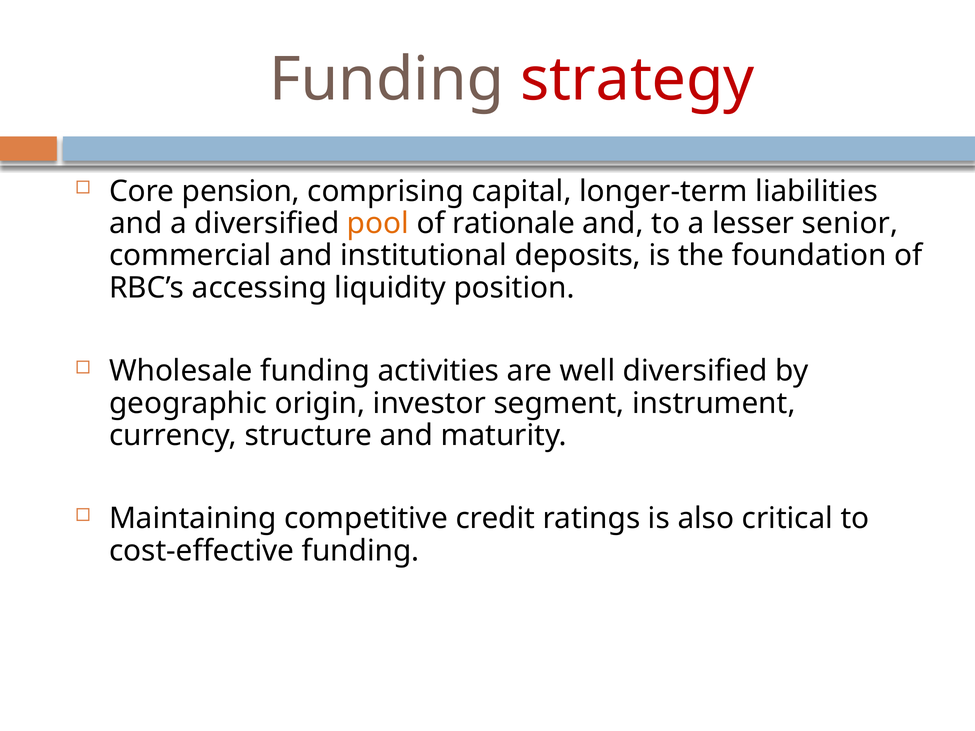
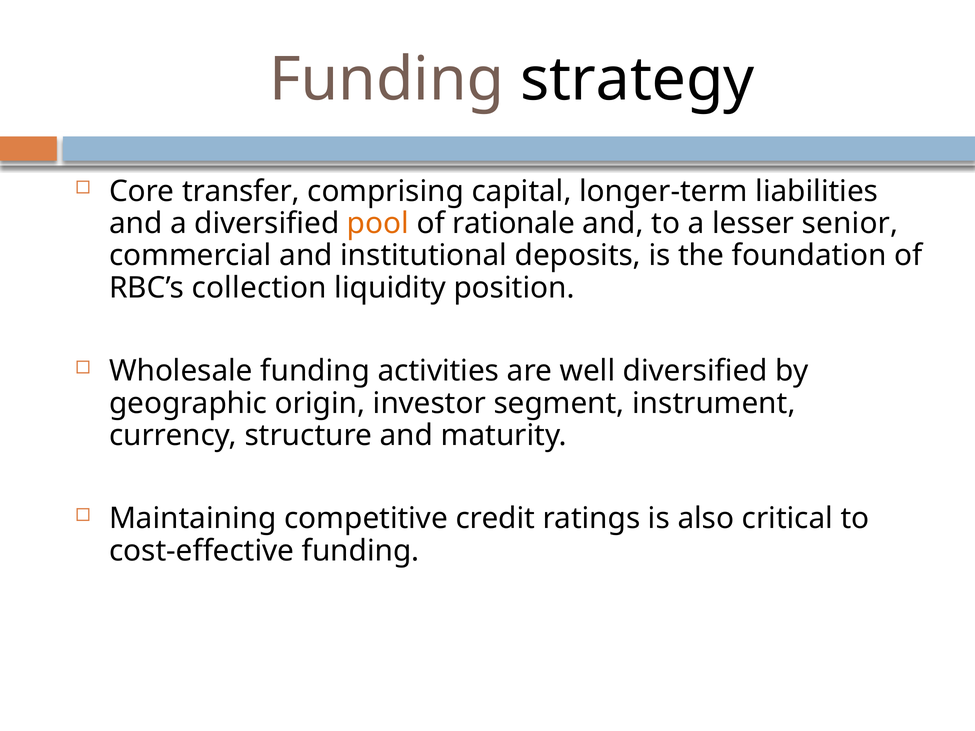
strategy colour: red -> black
pension: pension -> transfer
accessing: accessing -> collection
